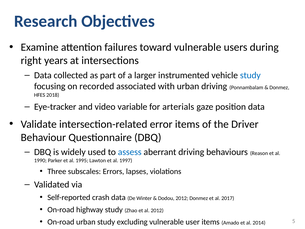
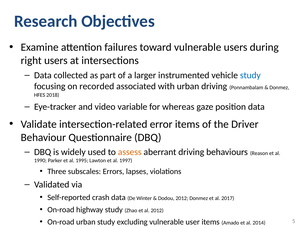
right years: years -> users
arterials: arterials -> whereas
assess colour: blue -> orange
